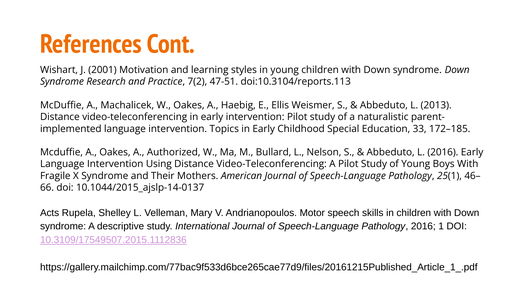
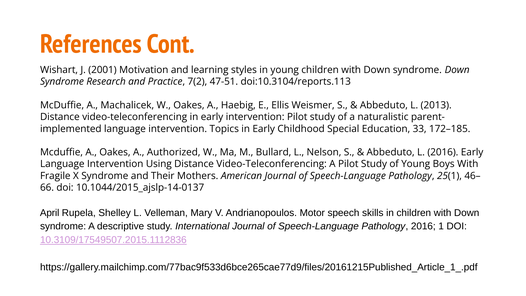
Acts: Acts -> April
